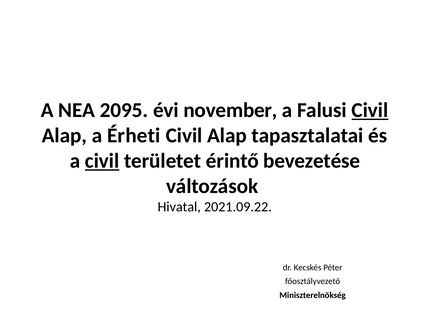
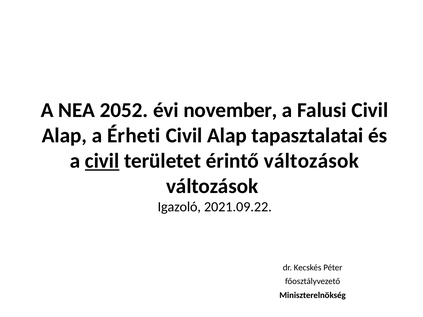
2095: 2095 -> 2052
Civil at (370, 110) underline: present -> none
érintő bevezetése: bevezetése -> változások
Hivatal: Hivatal -> Igazoló
